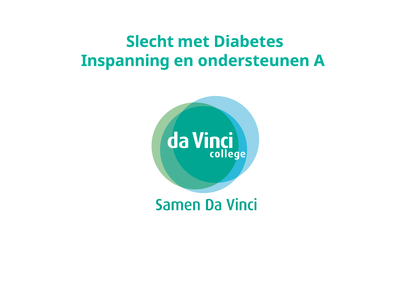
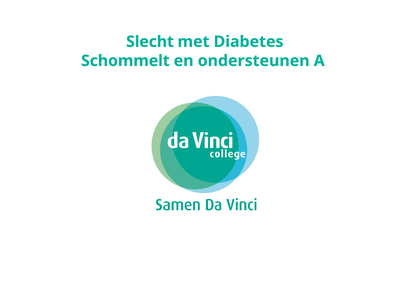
Inspanning: Inspanning -> Schommelt
